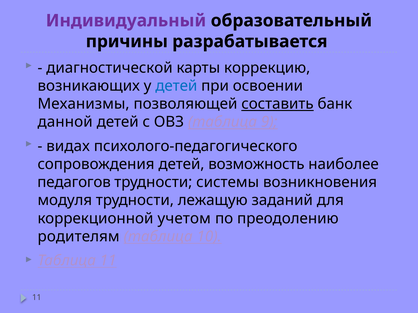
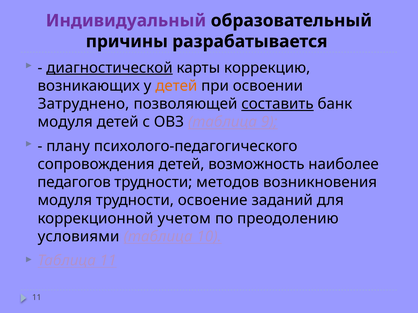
диагностической underline: none -> present
детей at (176, 86) colour: blue -> orange
Механизмы: Механизмы -> Затруднено
данной at (65, 122): данной -> модуля
видах: видах -> плану
системы: системы -> методов
лежащую: лежащую -> освоение
родителям: родителям -> условиями
